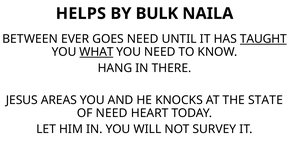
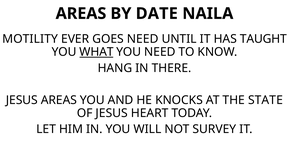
HELPS at (81, 14): HELPS -> AREAS
BULK: BULK -> DATE
BETWEEN: BETWEEN -> MOTILITY
TAUGHT underline: present -> none
OF NEED: NEED -> JESUS
